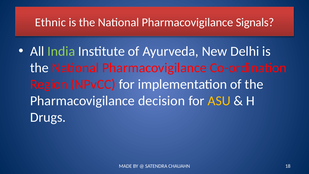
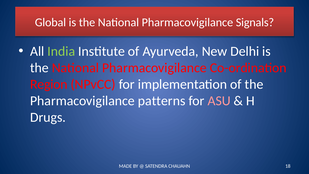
Ethnic: Ethnic -> Global
decision: decision -> patterns
ASU colour: yellow -> pink
